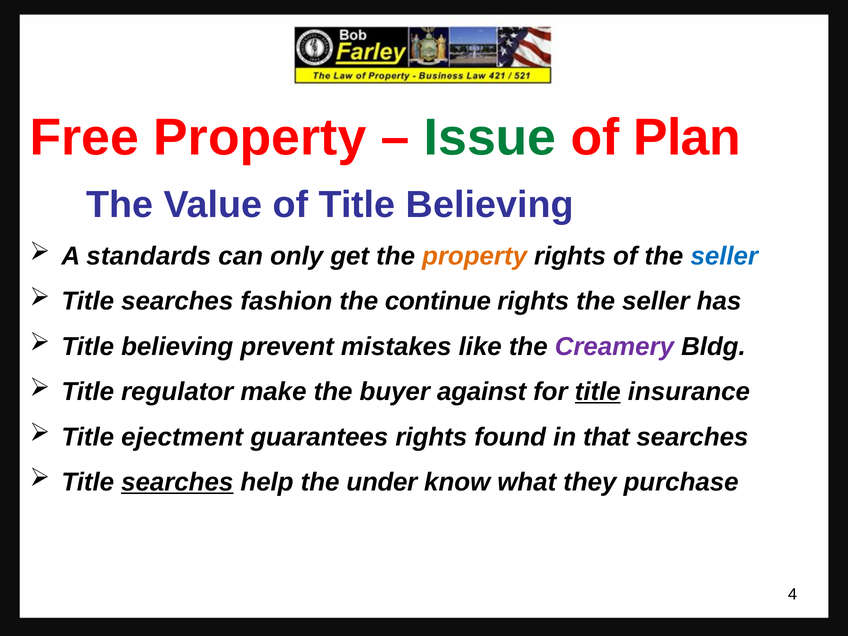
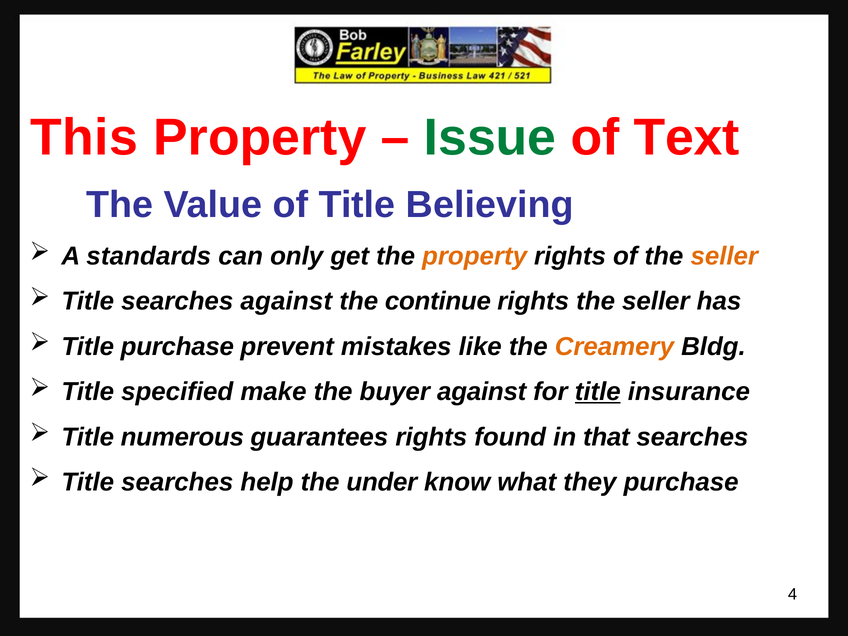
Free: Free -> This
Plan: Plan -> Text
seller at (724, 256) colour: blue -> orange
searches fashion: fashion -> against
believing at (177, 347): believing -> purchase
Creamery colour: purple -> orange
regulator: regulator -> specified
ejectment: ejectment -> numerous
searches at (177, 482) underline: present -> none
